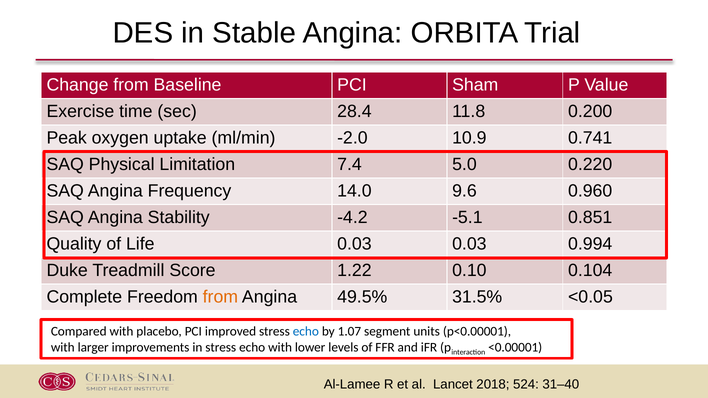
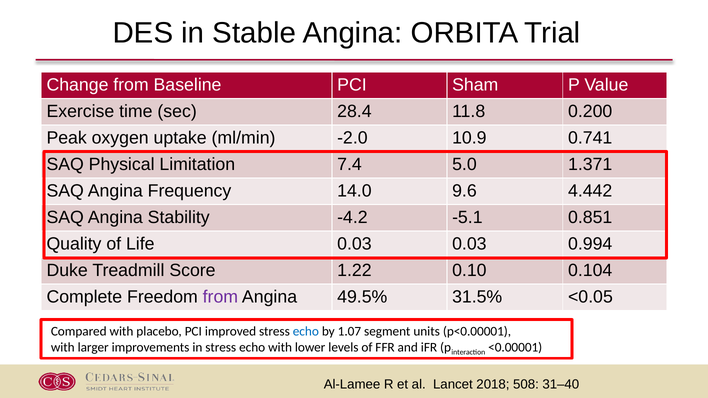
0.220: 0.220 -> 1.371
0.960: 0.960 -> 4.442
from at (220, 297) colour: orange -> purple
524: 524 -> 508
